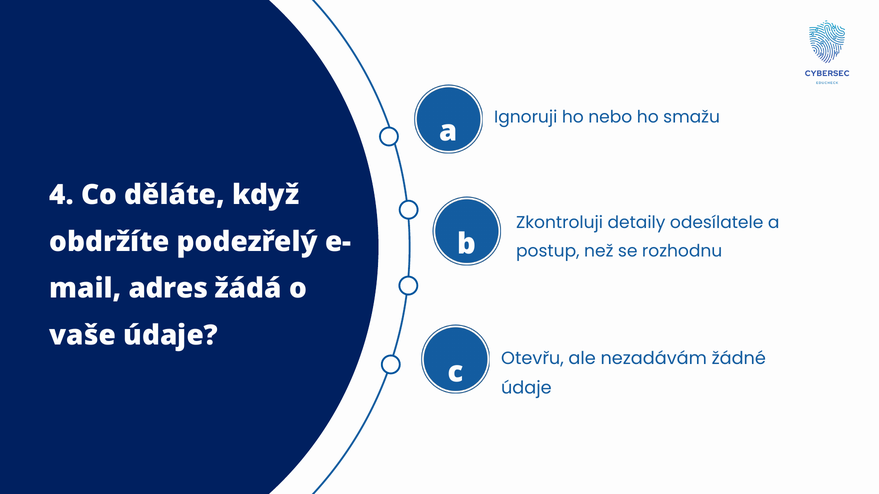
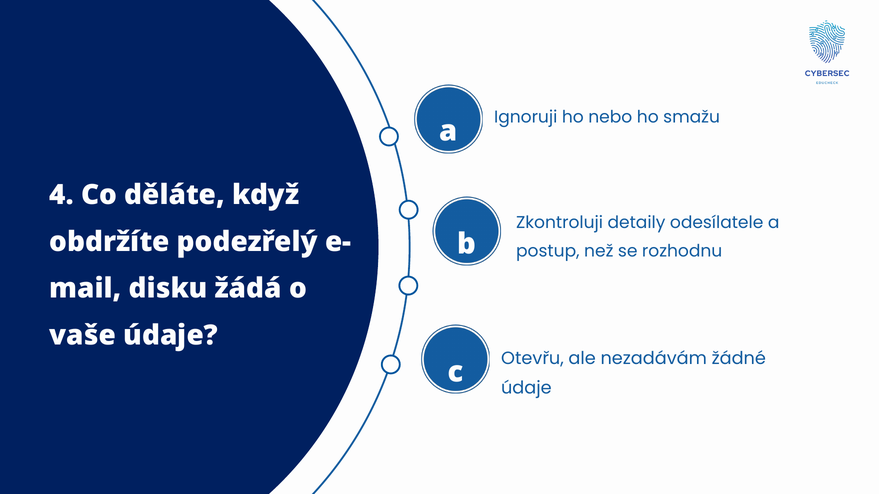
adres: adres -> disku
